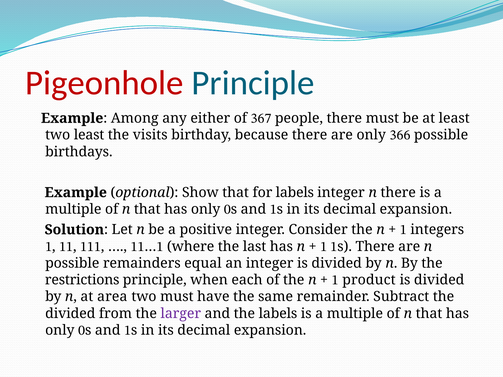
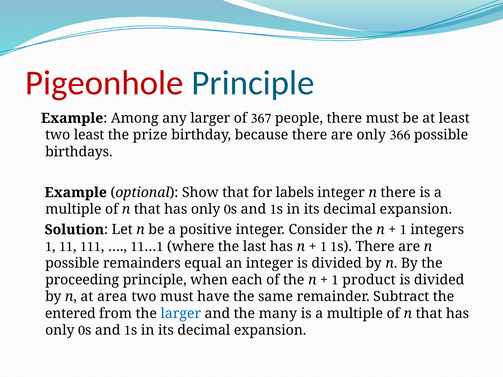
any either: either -> larger
visits: visits -> prize
restrictions: restrictions -> proceeding
divided at (70, 314): divided -> entered
larger at (181, 314) colour: purple -> blue
the labels: labels -> many
